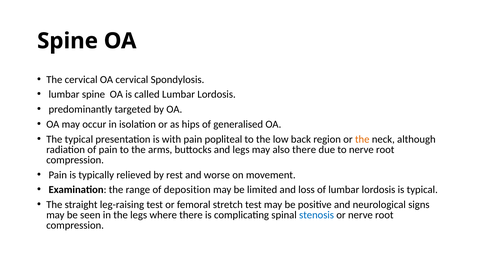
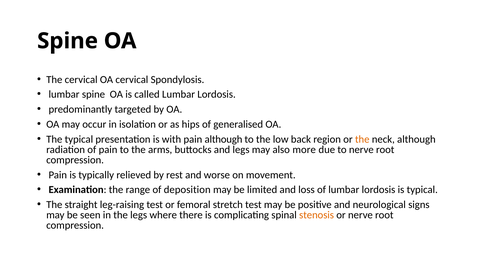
pain popliteal: popliteal -> although
also there: there -> more
stenosis colour: blue -> orange
